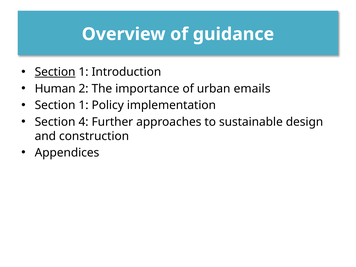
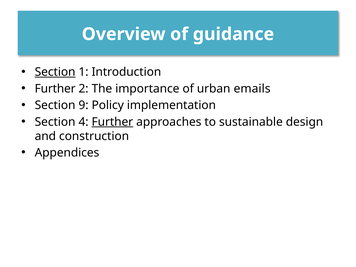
Human at (55, 89): Human -> Further
1 at (84, 105): 1 -> 9
Further at (112, 122) underline: none -> present
